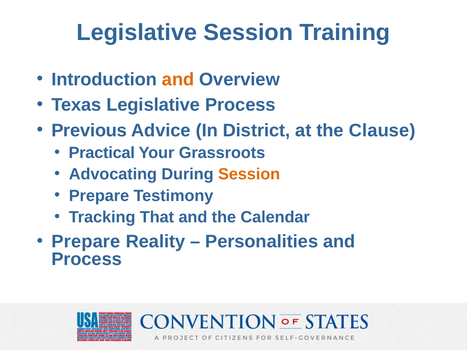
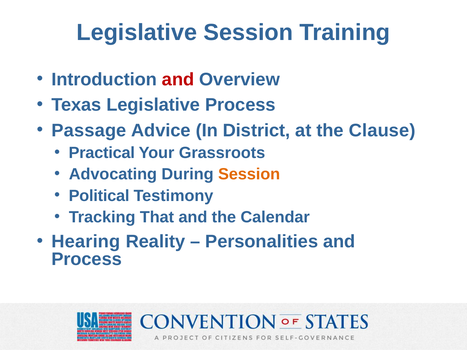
and at (178, 79) colour: orange -> red
Previous: Previous -> Passage
Prepare at (99, 196): Prepare -> Political
Prepare at (86, 242): Prepare -> Hearing
